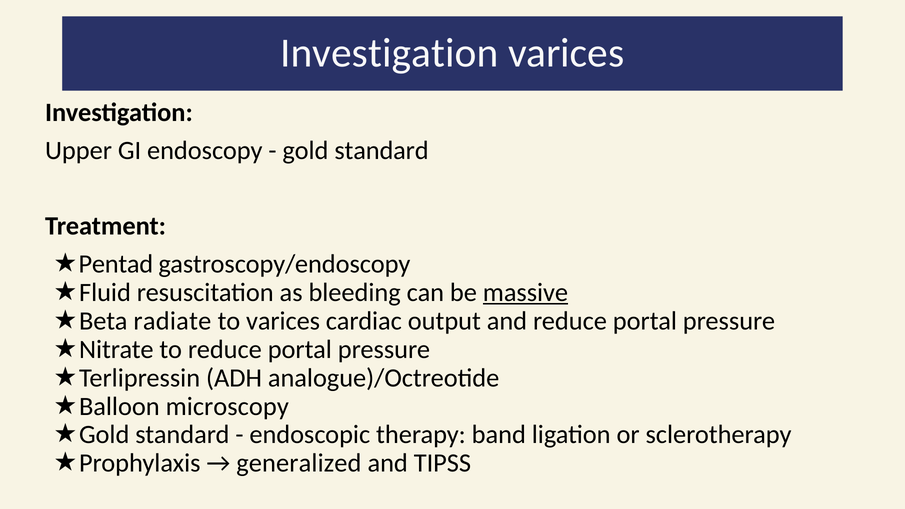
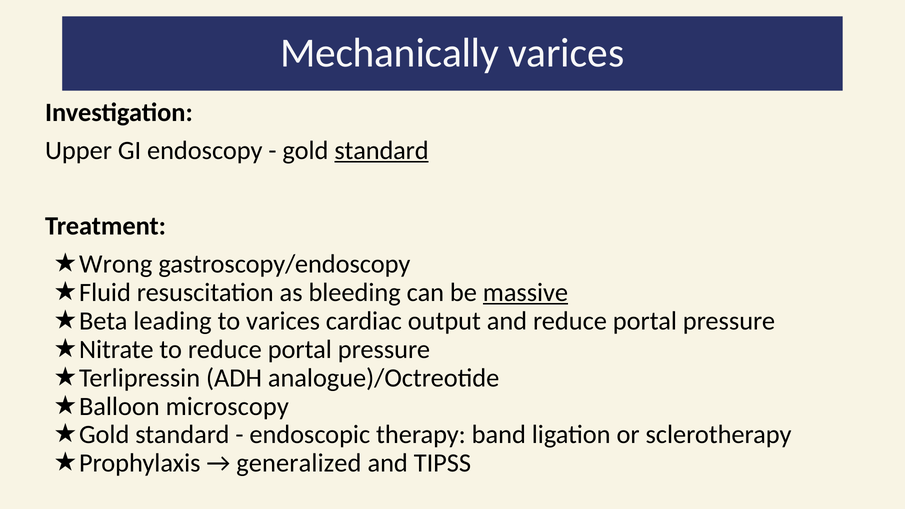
Investigation at (389, 53): Investigation -> Mechanically
standard at (382, 150) underline: none -> present
Pentad: Pentad -> Wrong
radiate: radiate -> leading
